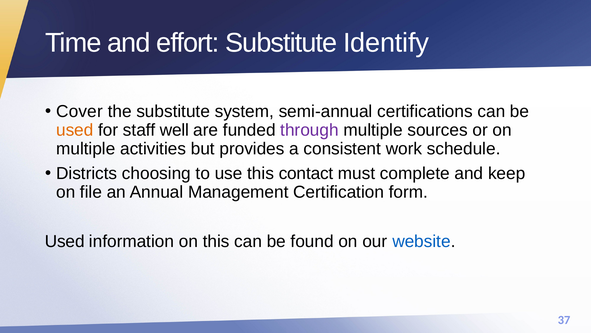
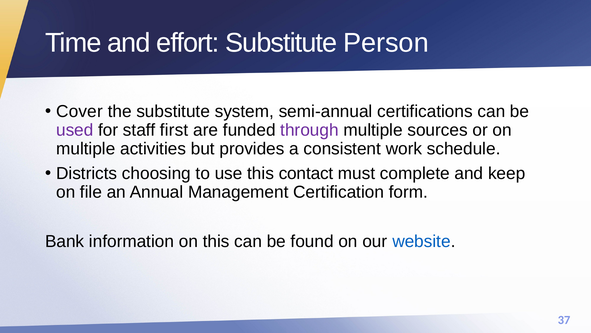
Identify: Identify -> Person
used at (75, 130) colour: orange -> purple
well: well -> first
Used at (65, 241): Used -> Bank
